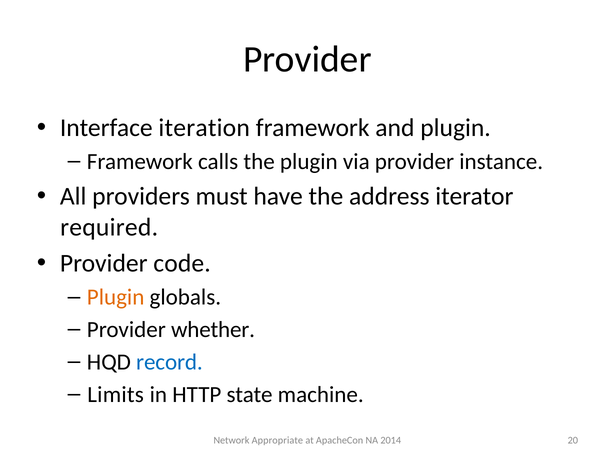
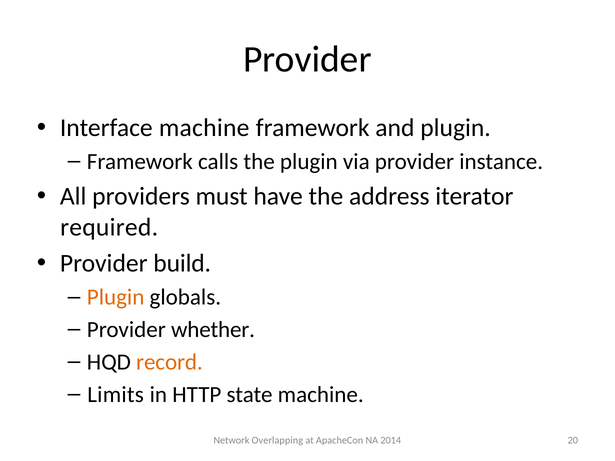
Interface iteration: iteration -> machine
code: code -> build
record colour: blue -> orange
Appropriate: Appropriate -> Overlapping
